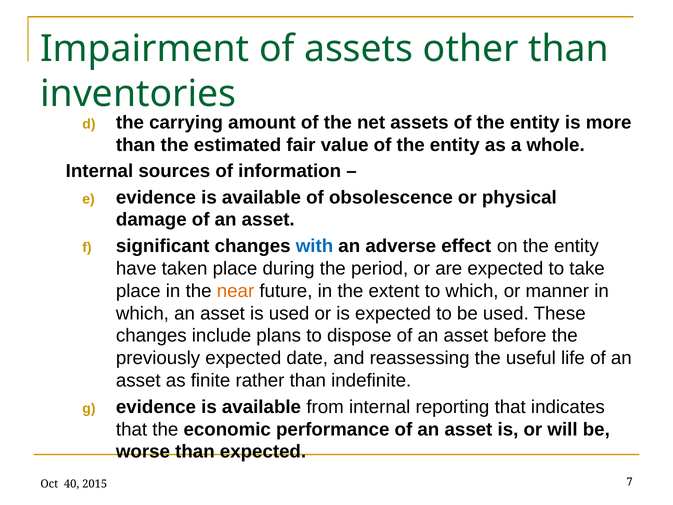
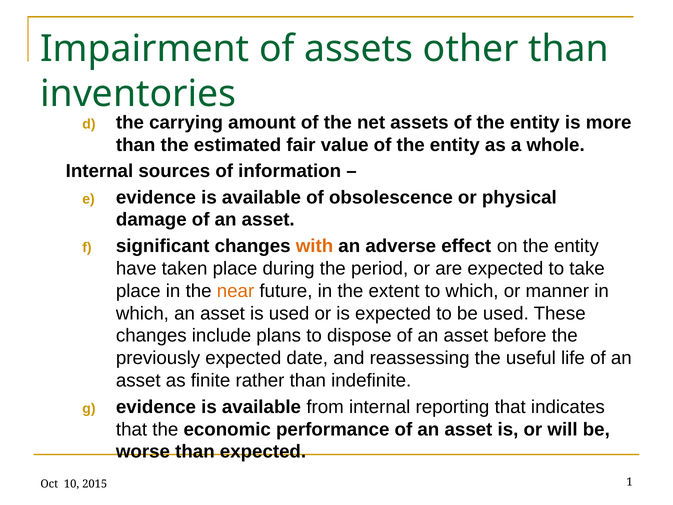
with colour: blue -> orange
40: 40 -> 10
7: 7 -> 1
